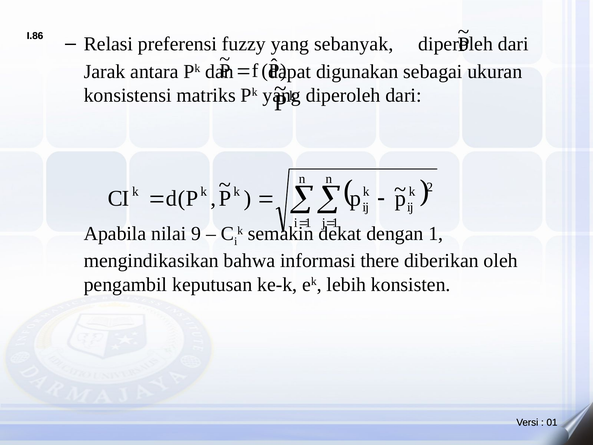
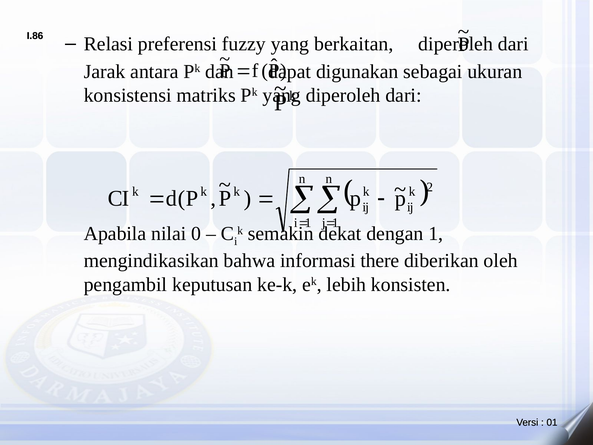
sebanyak: sebanyak -> berkaitan
9: 9 -> 0
